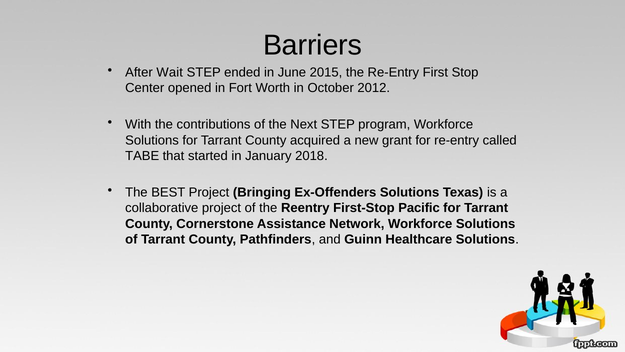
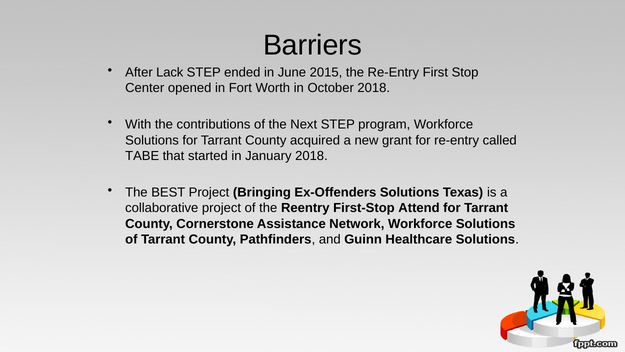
Wait: Wait -> Lack
October 2012: 2012 -> 2018
Pacific: Pacific -> Attend
